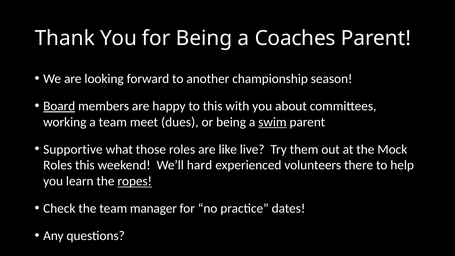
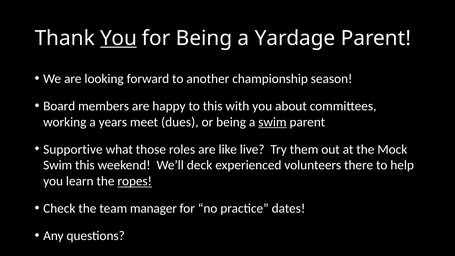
You at (119, 38) underline: none -> present
Coaches: Coaches -> Yardage
Board underline: present -> none
a team: team -> years
Roles at (58, 165): Roles -> Swim
hard: hard -> deck
